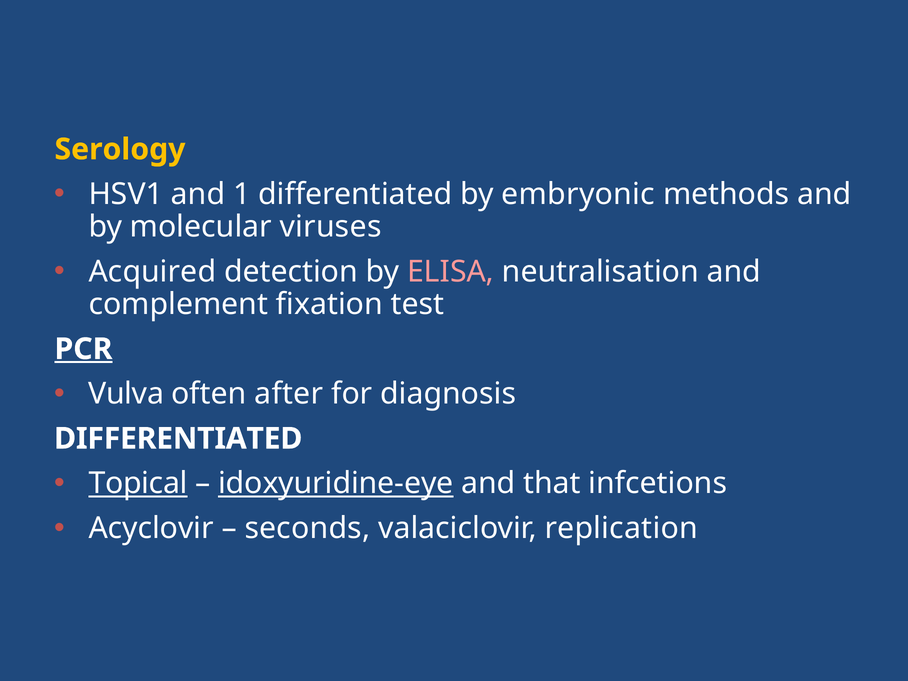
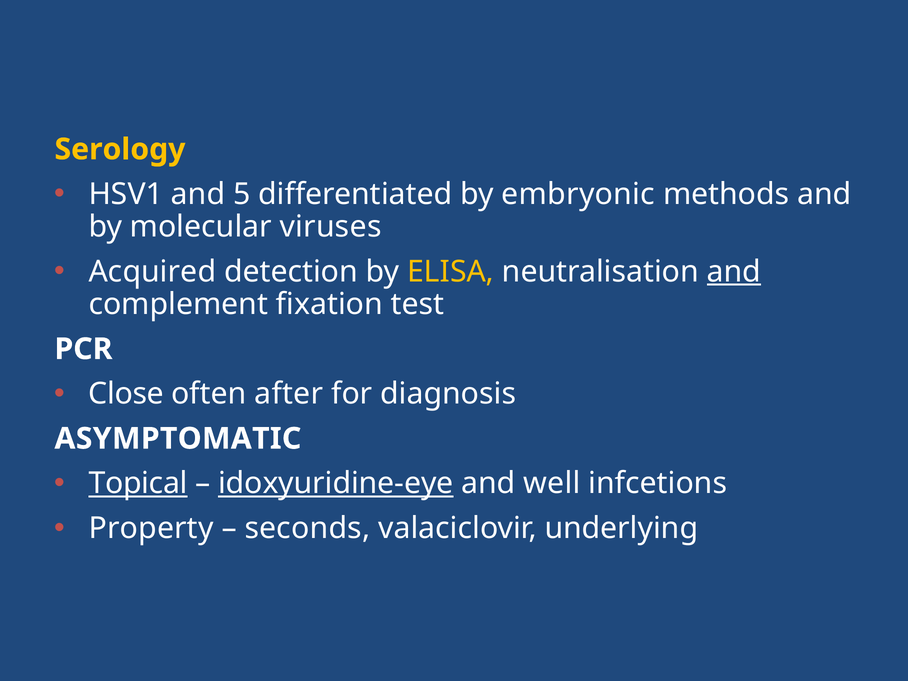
1: 1 -> 5
ELISA colour: pink -> yellow
and at (734, 272) underline: none -> present
PCR underline: present -> none
Vulva: Vulva -> Close
DIFFERENTIATED at (178, 439): DIFFERENTIATED -> ASYMPTOMATIC
that: that -> well
Acyclovir: Acyclovir -> Property
replication: replication -> underlying
